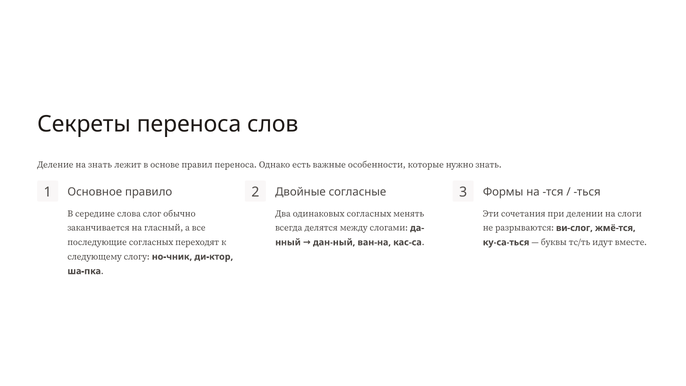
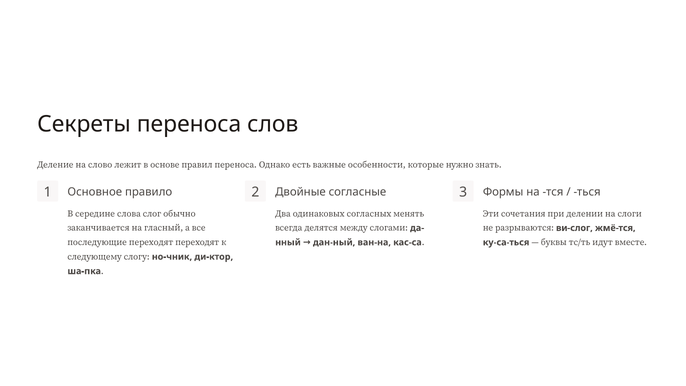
на знать: знать -> слово
последующие согласных: согласных -> переходят
